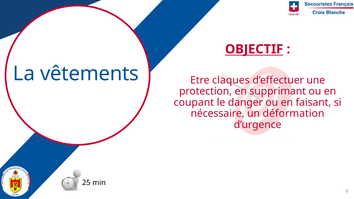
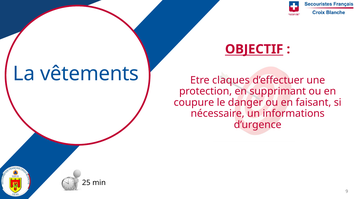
coupant: coupant -> coupure
déformation: déformation -> informations
